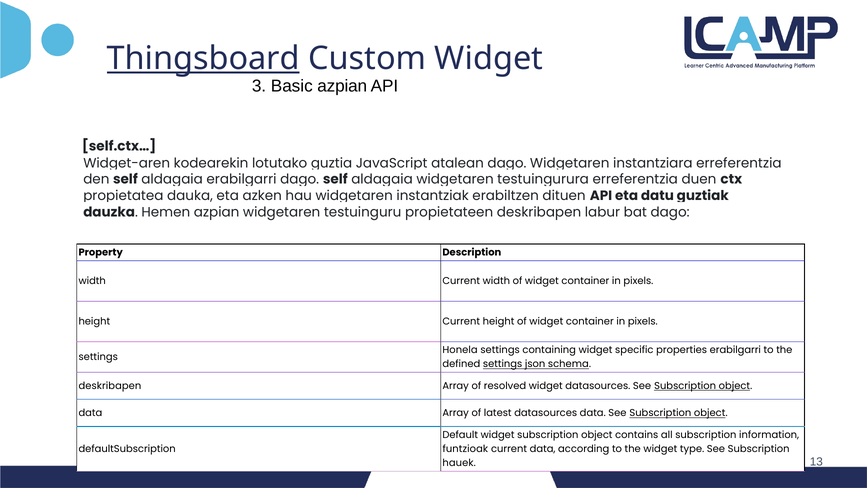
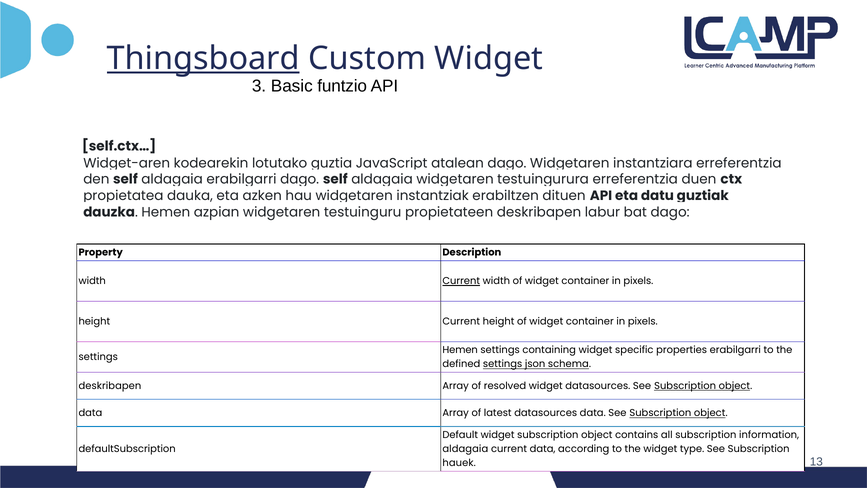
Basic azpian: azpian -> funtzio
Current at (461, 281) underline: none -> present
Honela at (460, 350): Honela -> Hemen
funtzioak at (465, 449): funtzioak -> aldagaia
